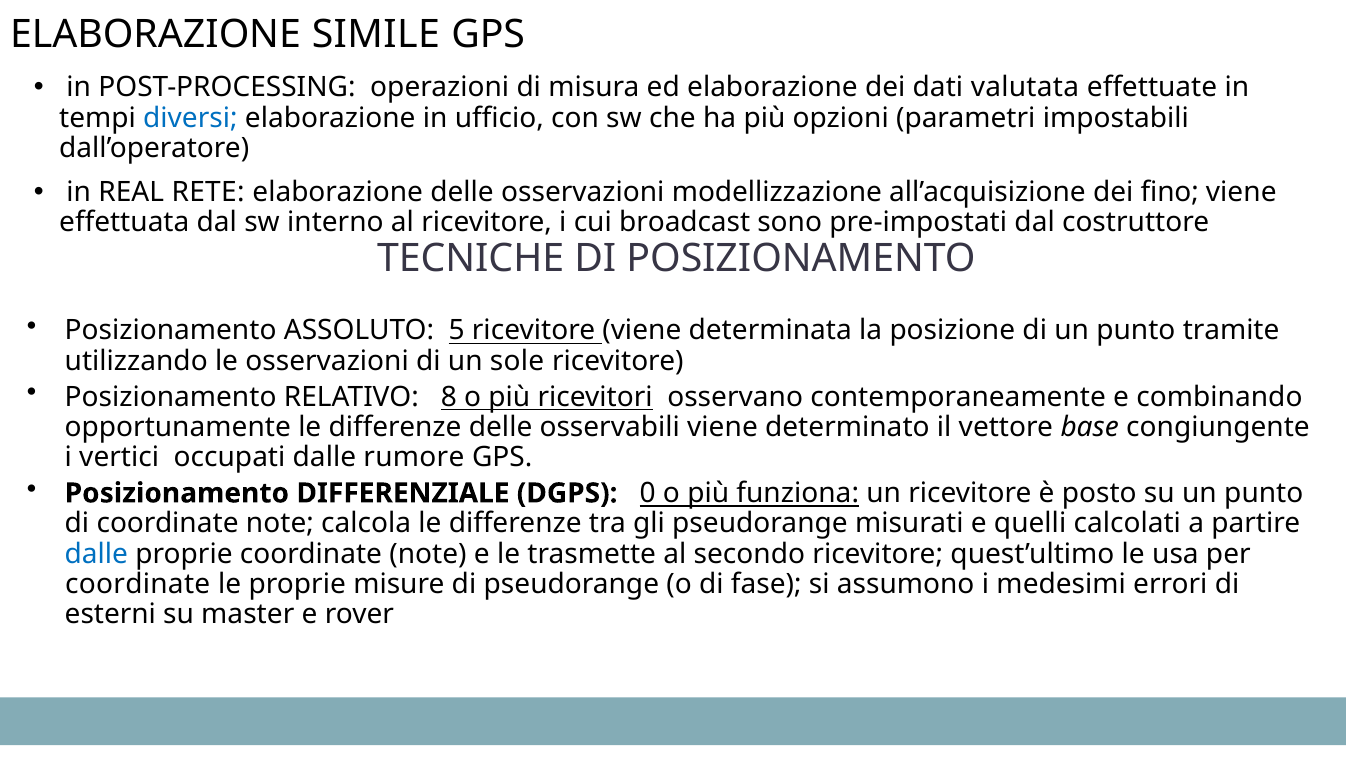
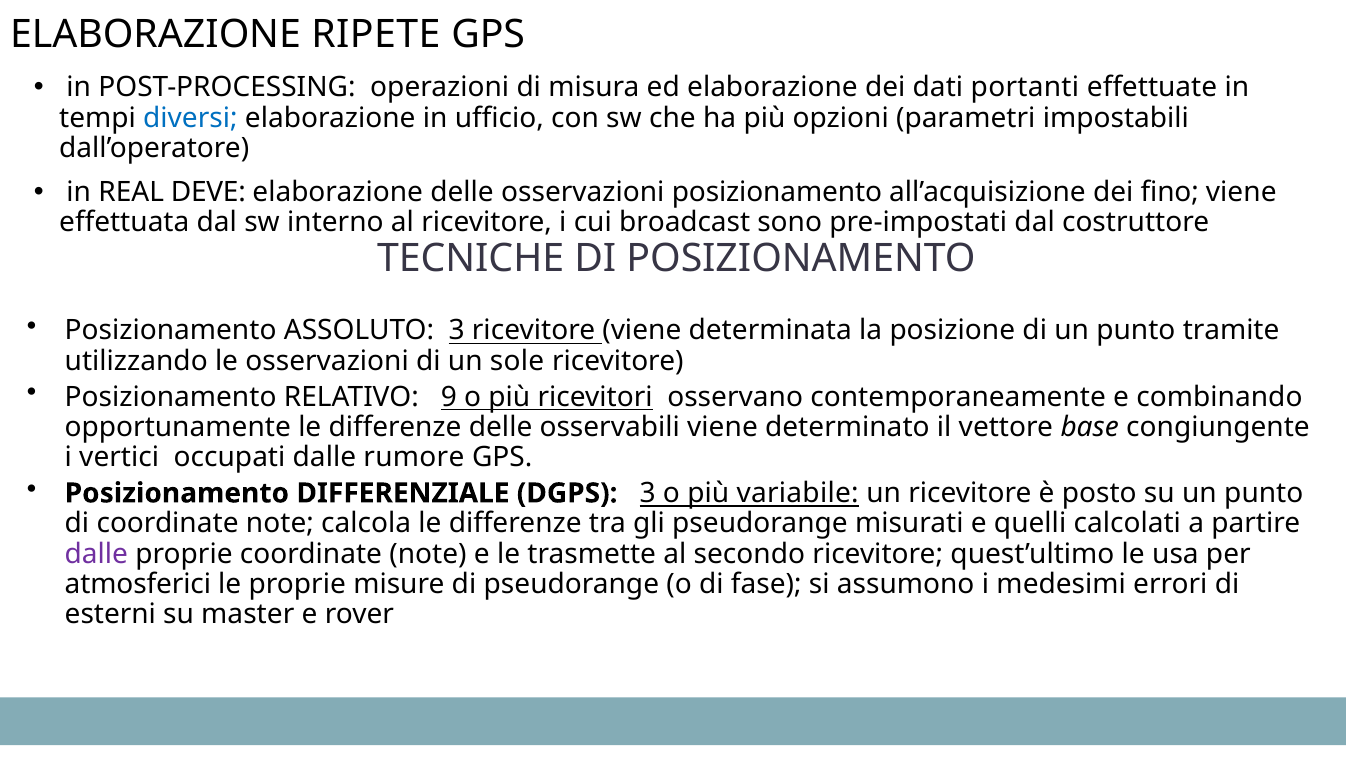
SIMILE: SIMILE -> RIPETE
valutata: valutata -> portanti
RETE: RETE -> DEVE
osservazioni modellizzazione: modellizzazione -> posizionamento
ASSOLUTO 5: 5 -> 3
8: 8 -> 9
DGPS 0: 0 -> 3
funziona: funziona -> variabile
dalle at (96, 554) colour: blue -> purple
coordinate at (138, 584): coordinate -> atmosferici
